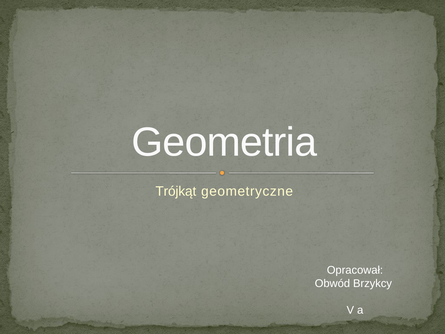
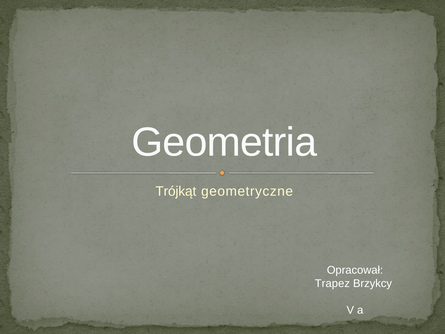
Obwód: Obwód -> Trapez
